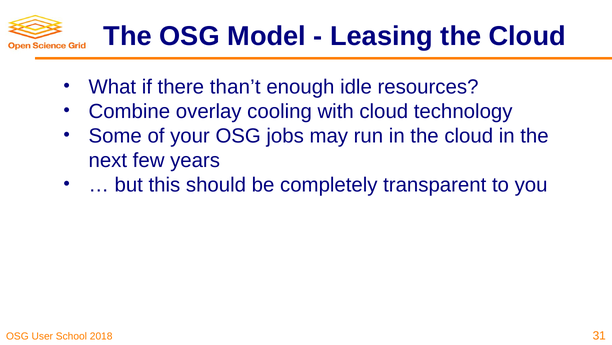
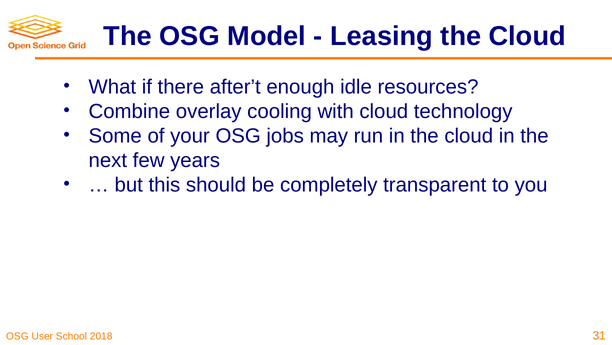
than’t: than’t -> after’t
